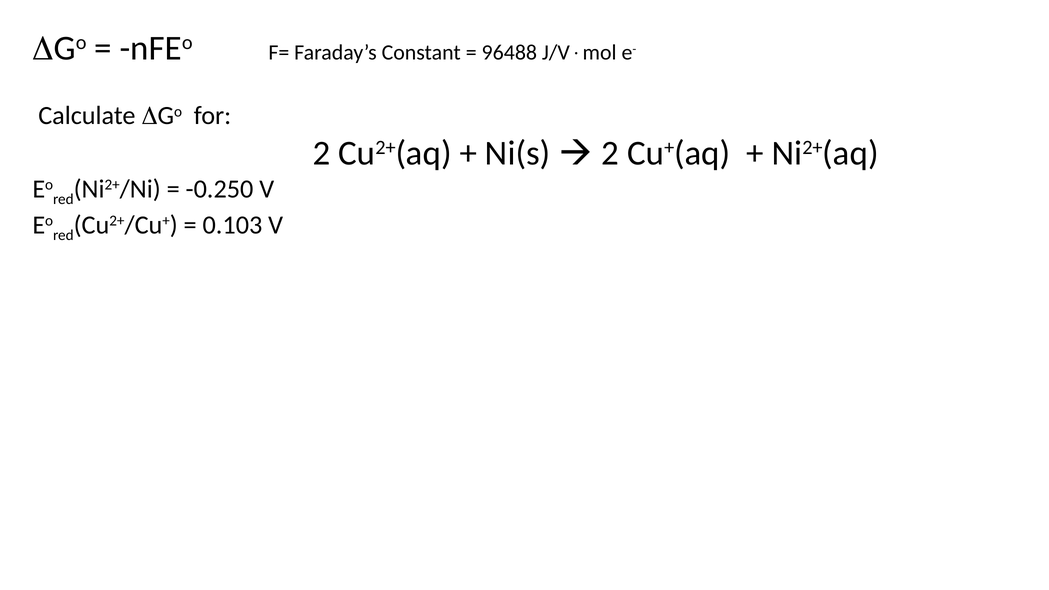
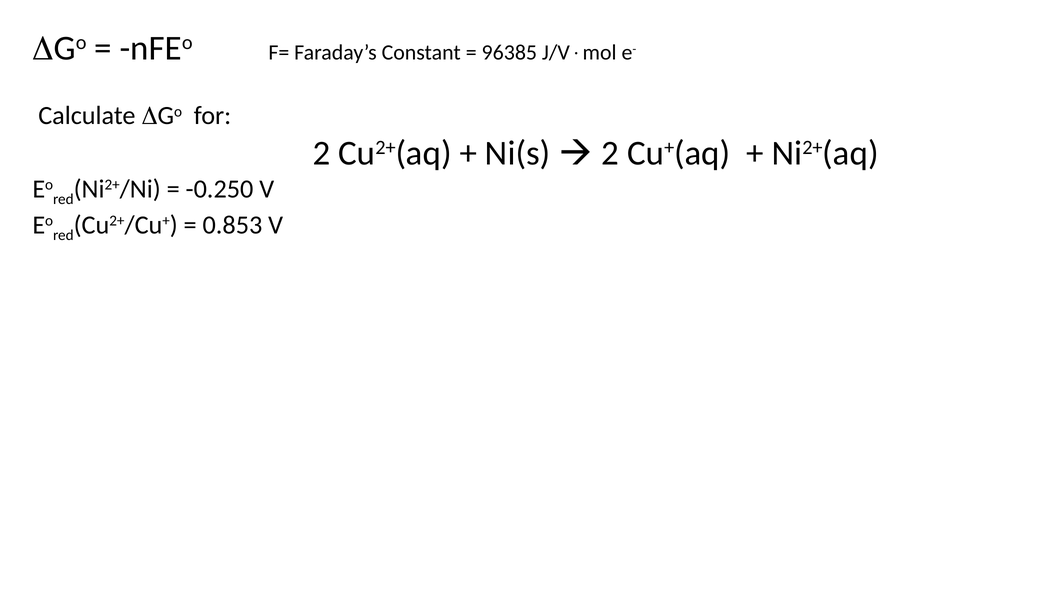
96488: 96488 -> 96385
0.103: 0.103 -> 0.853
